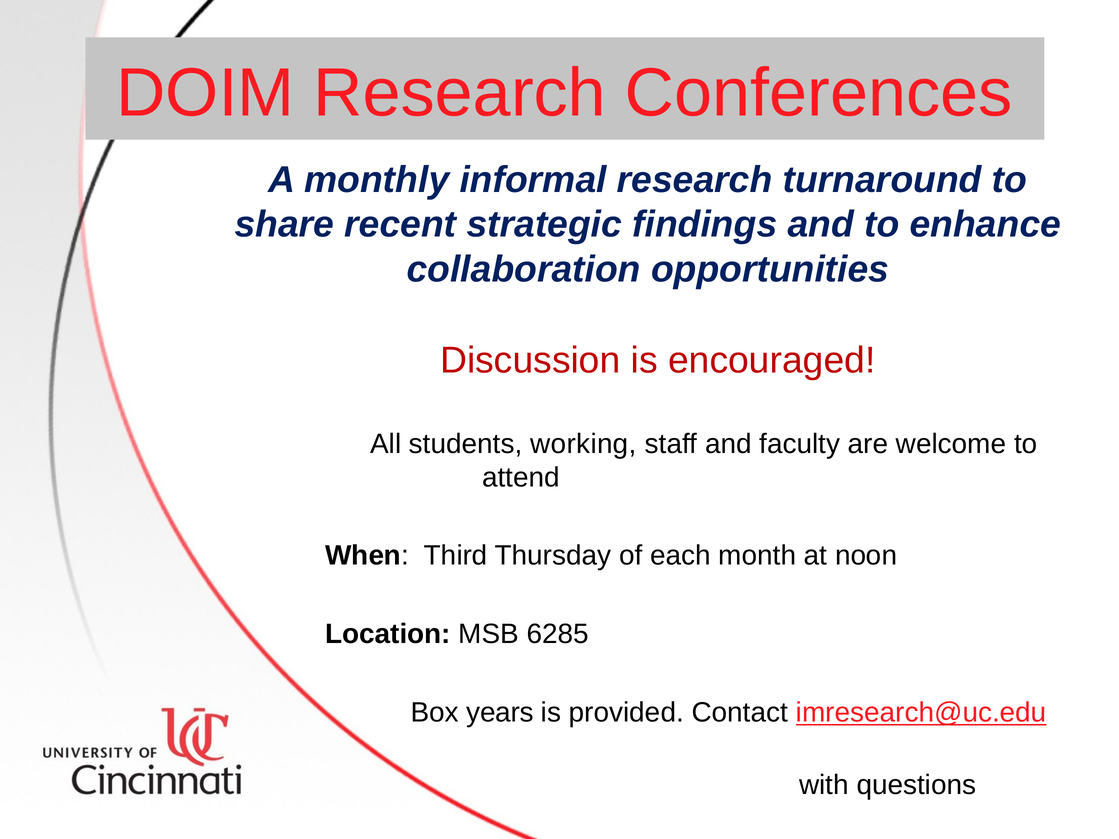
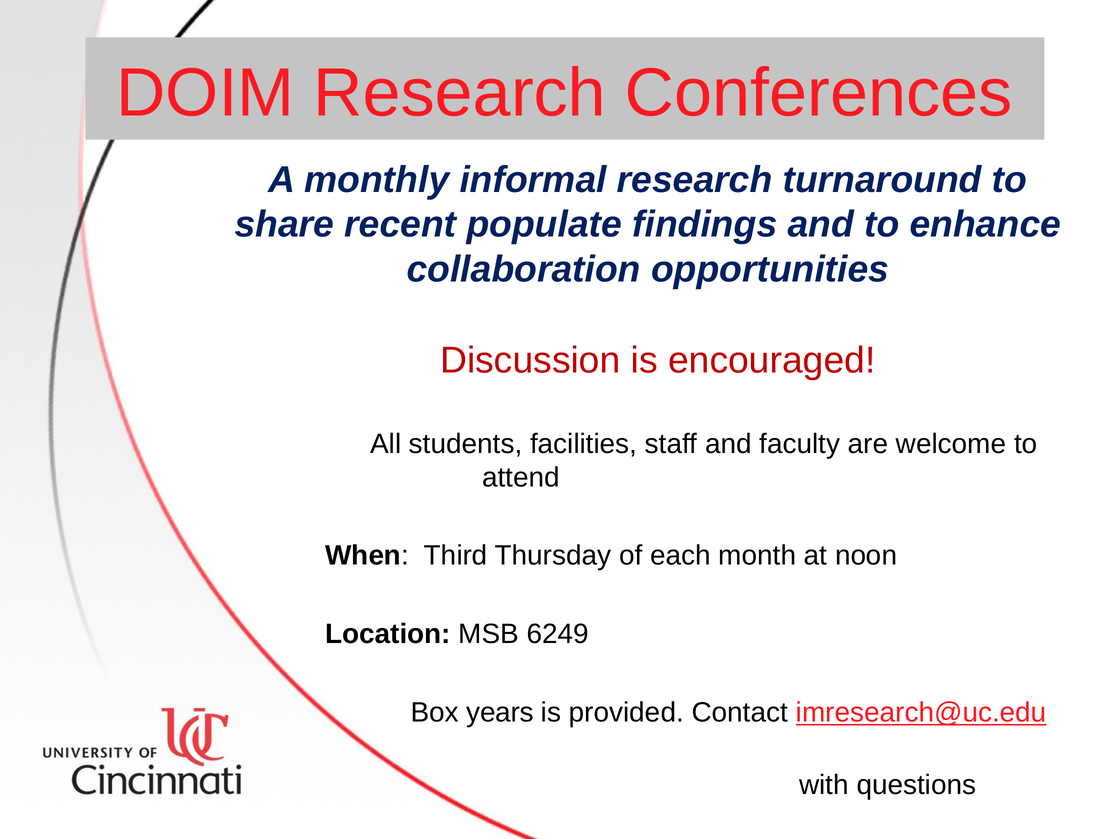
strategic: strategic -> populate
working: working -> facilities
6285: 6285 -> 6249
